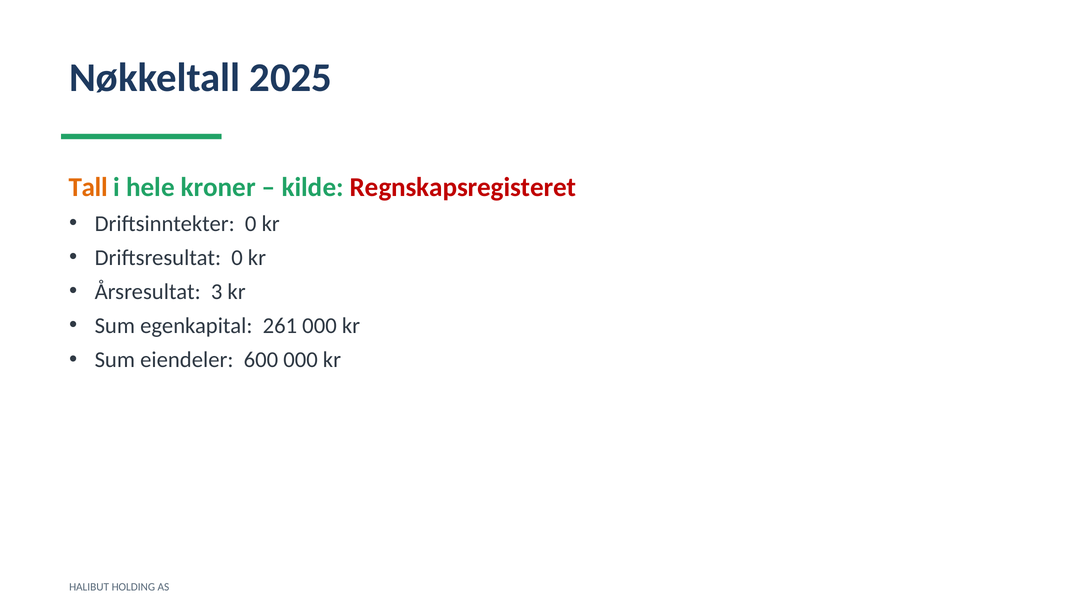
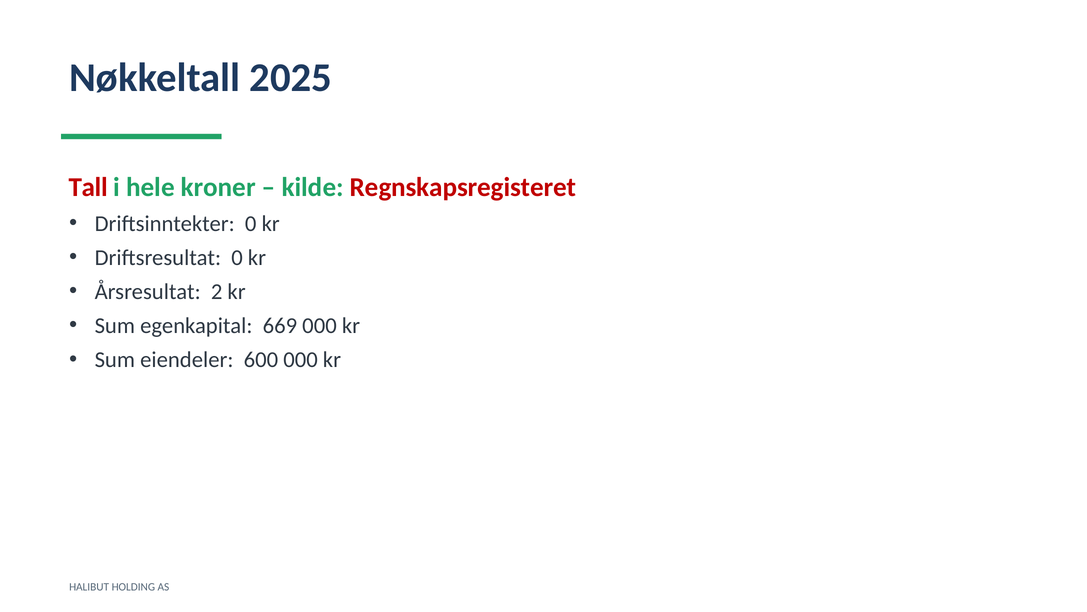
Tall colour: orange -> red
3: 3 -> 2
261: 261 -> 669
